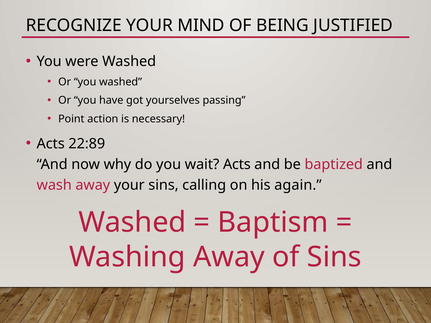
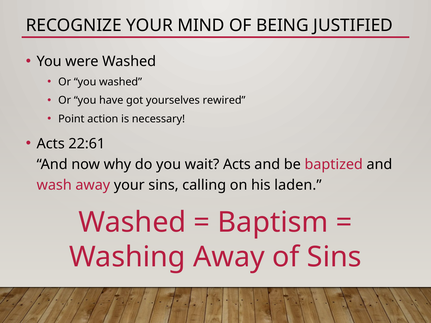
passing: passing -> rewired
22:89: 22:89 -> 22:61
again: again -> laden
